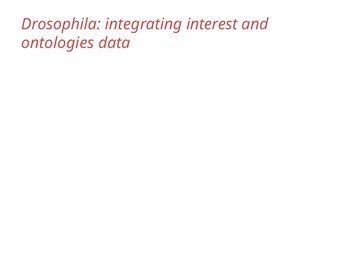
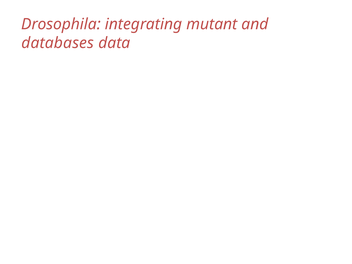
interest: interest -> mutant
ontologies: ontologies -> databases
